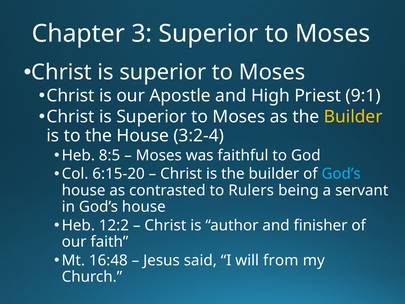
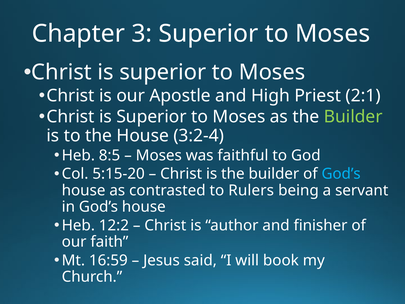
9:1: 9:1 -> 2:1
Builder at (353, 117) colour: yellow -> light green
6:15-20: 6:15-20 -> 5:15-20
16:48: 16:48 -> 16:59
from: from -> book
